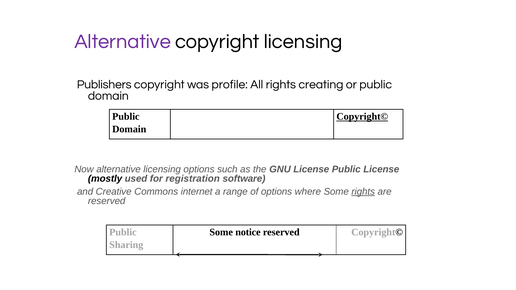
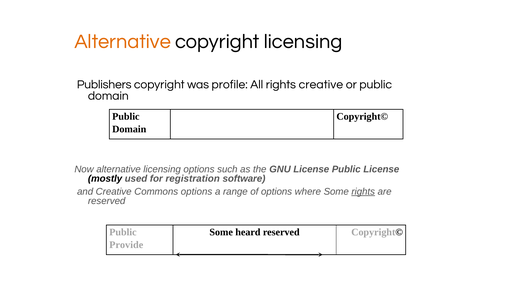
Alternative at (123, 42) colour: purple -> orange
rights creating: creating -> creative
Copyright© at (362, 117) underline: present -> none
Commons internet: internet -> options
notice: notice -> heard
Sharing: Sharing -> Provide
